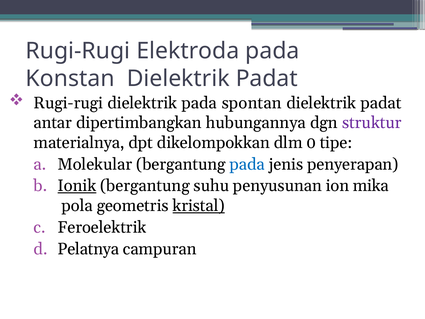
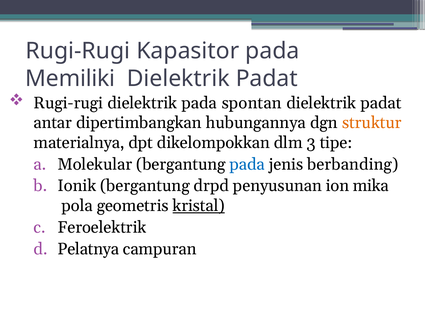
Elektroda: Elektroda -> Kapasitor
Konstan: Konstan -> Memiliki
struktur colour: purple -> orange
0: 0 -> 3
penyerapan: penyerapan -> berbanding
Ionik underline: present -> none
suhu: suhu -> drpd
